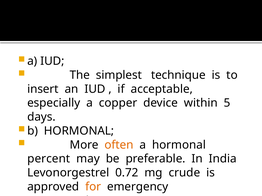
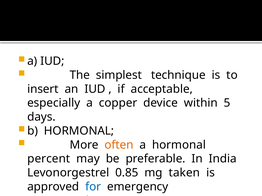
0.72: 0.72 -> 0.85
crude: crude -> taken
for colour: orange -> blue
